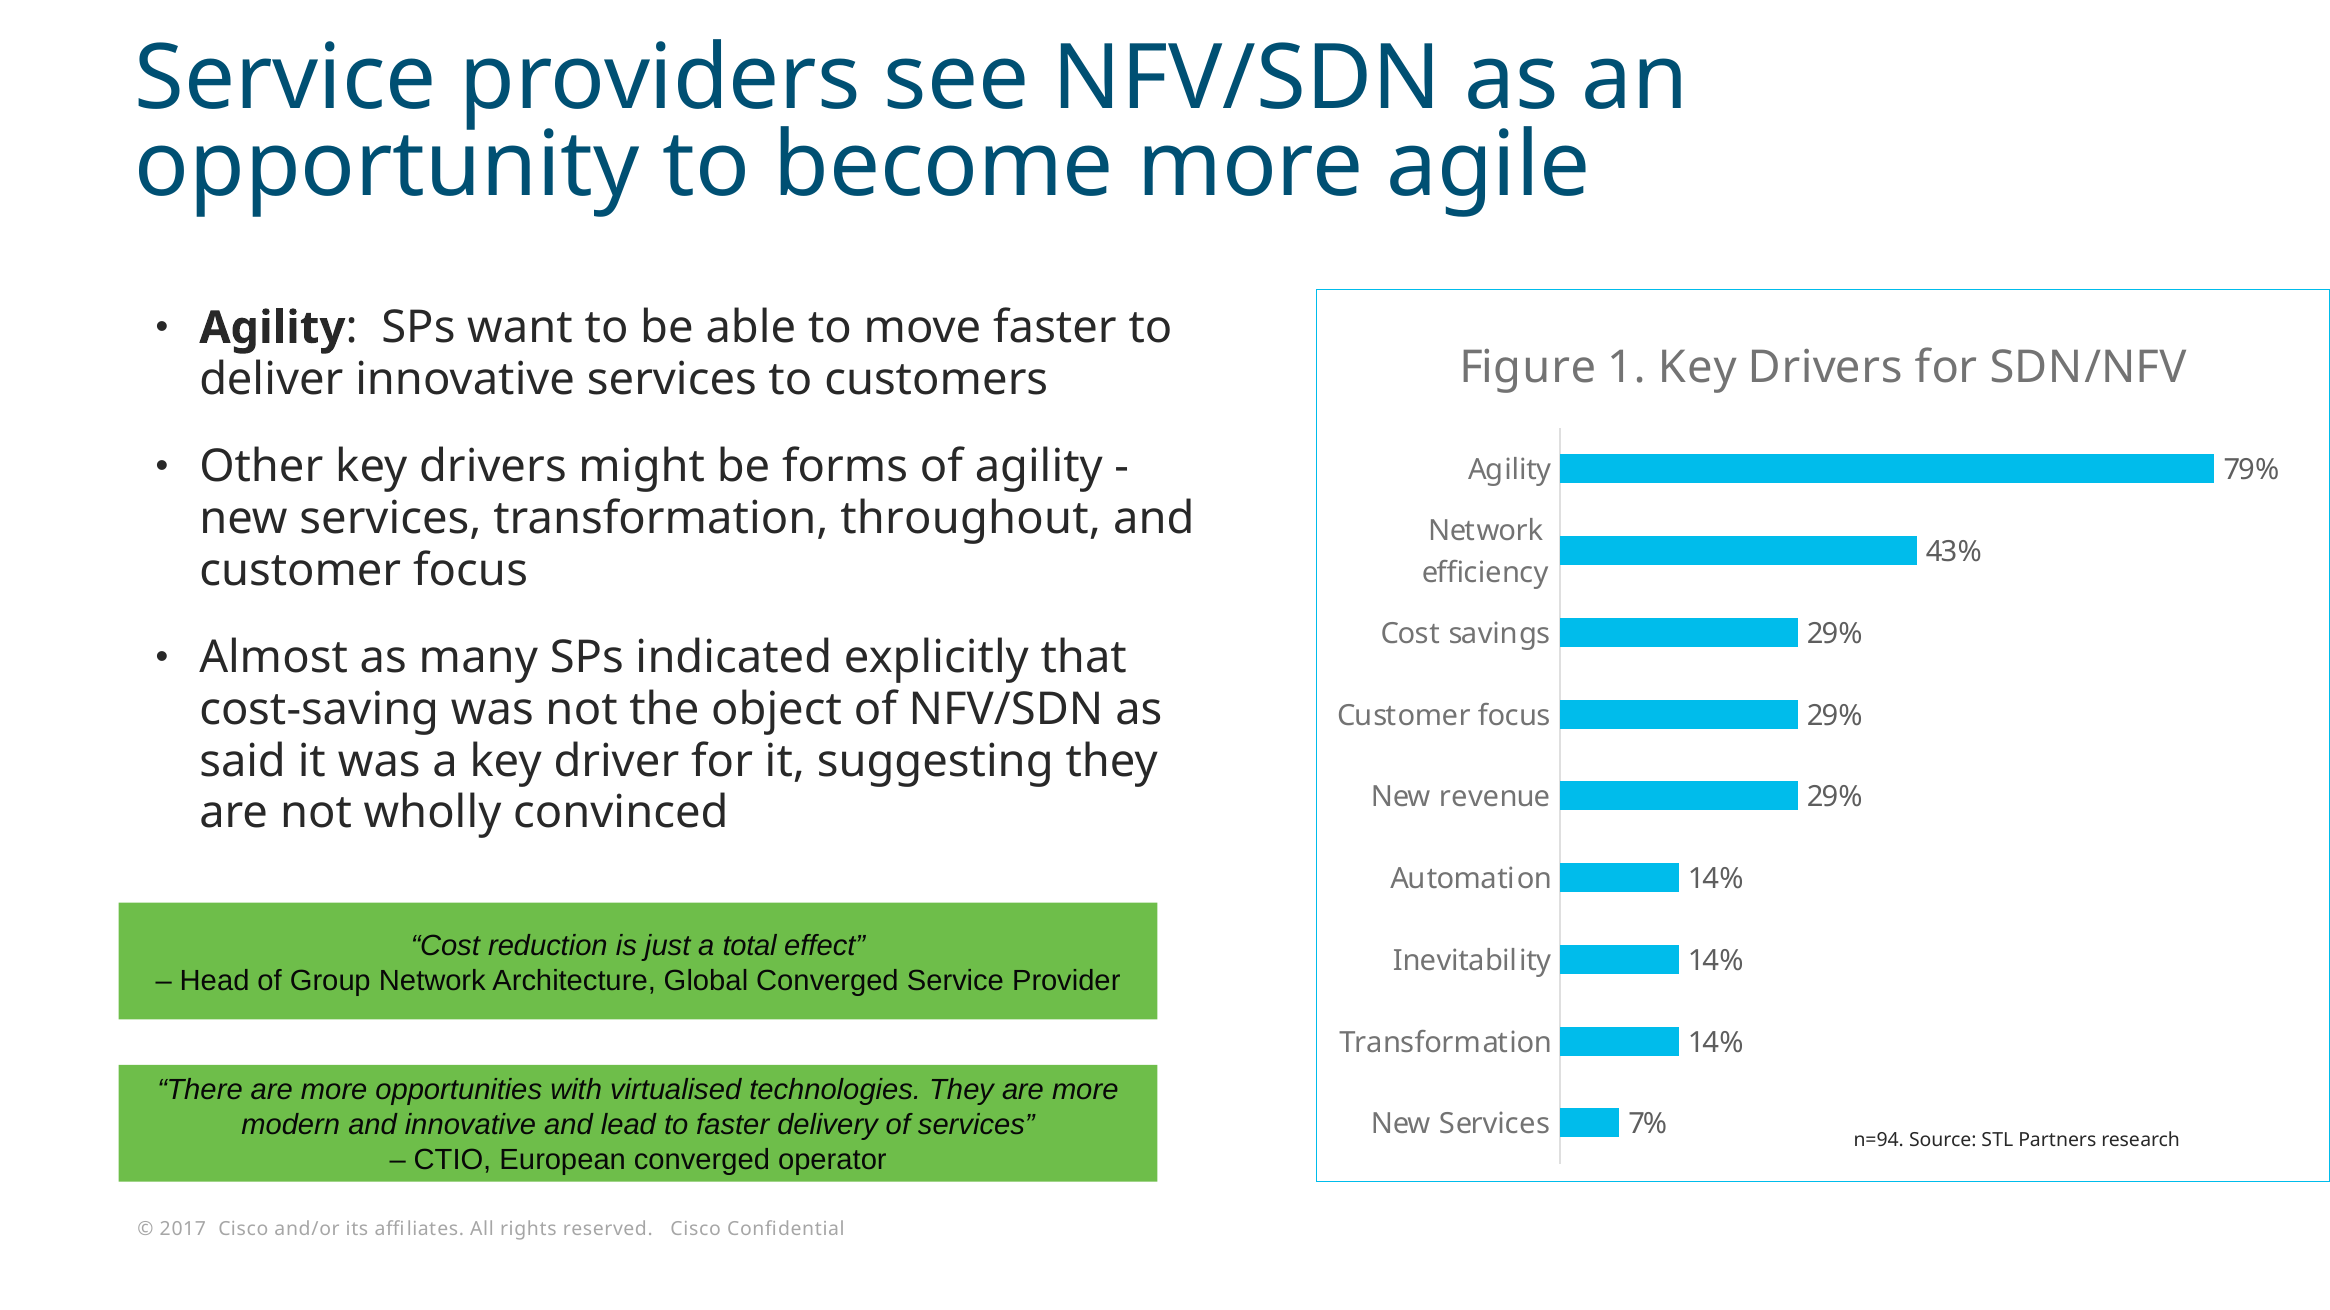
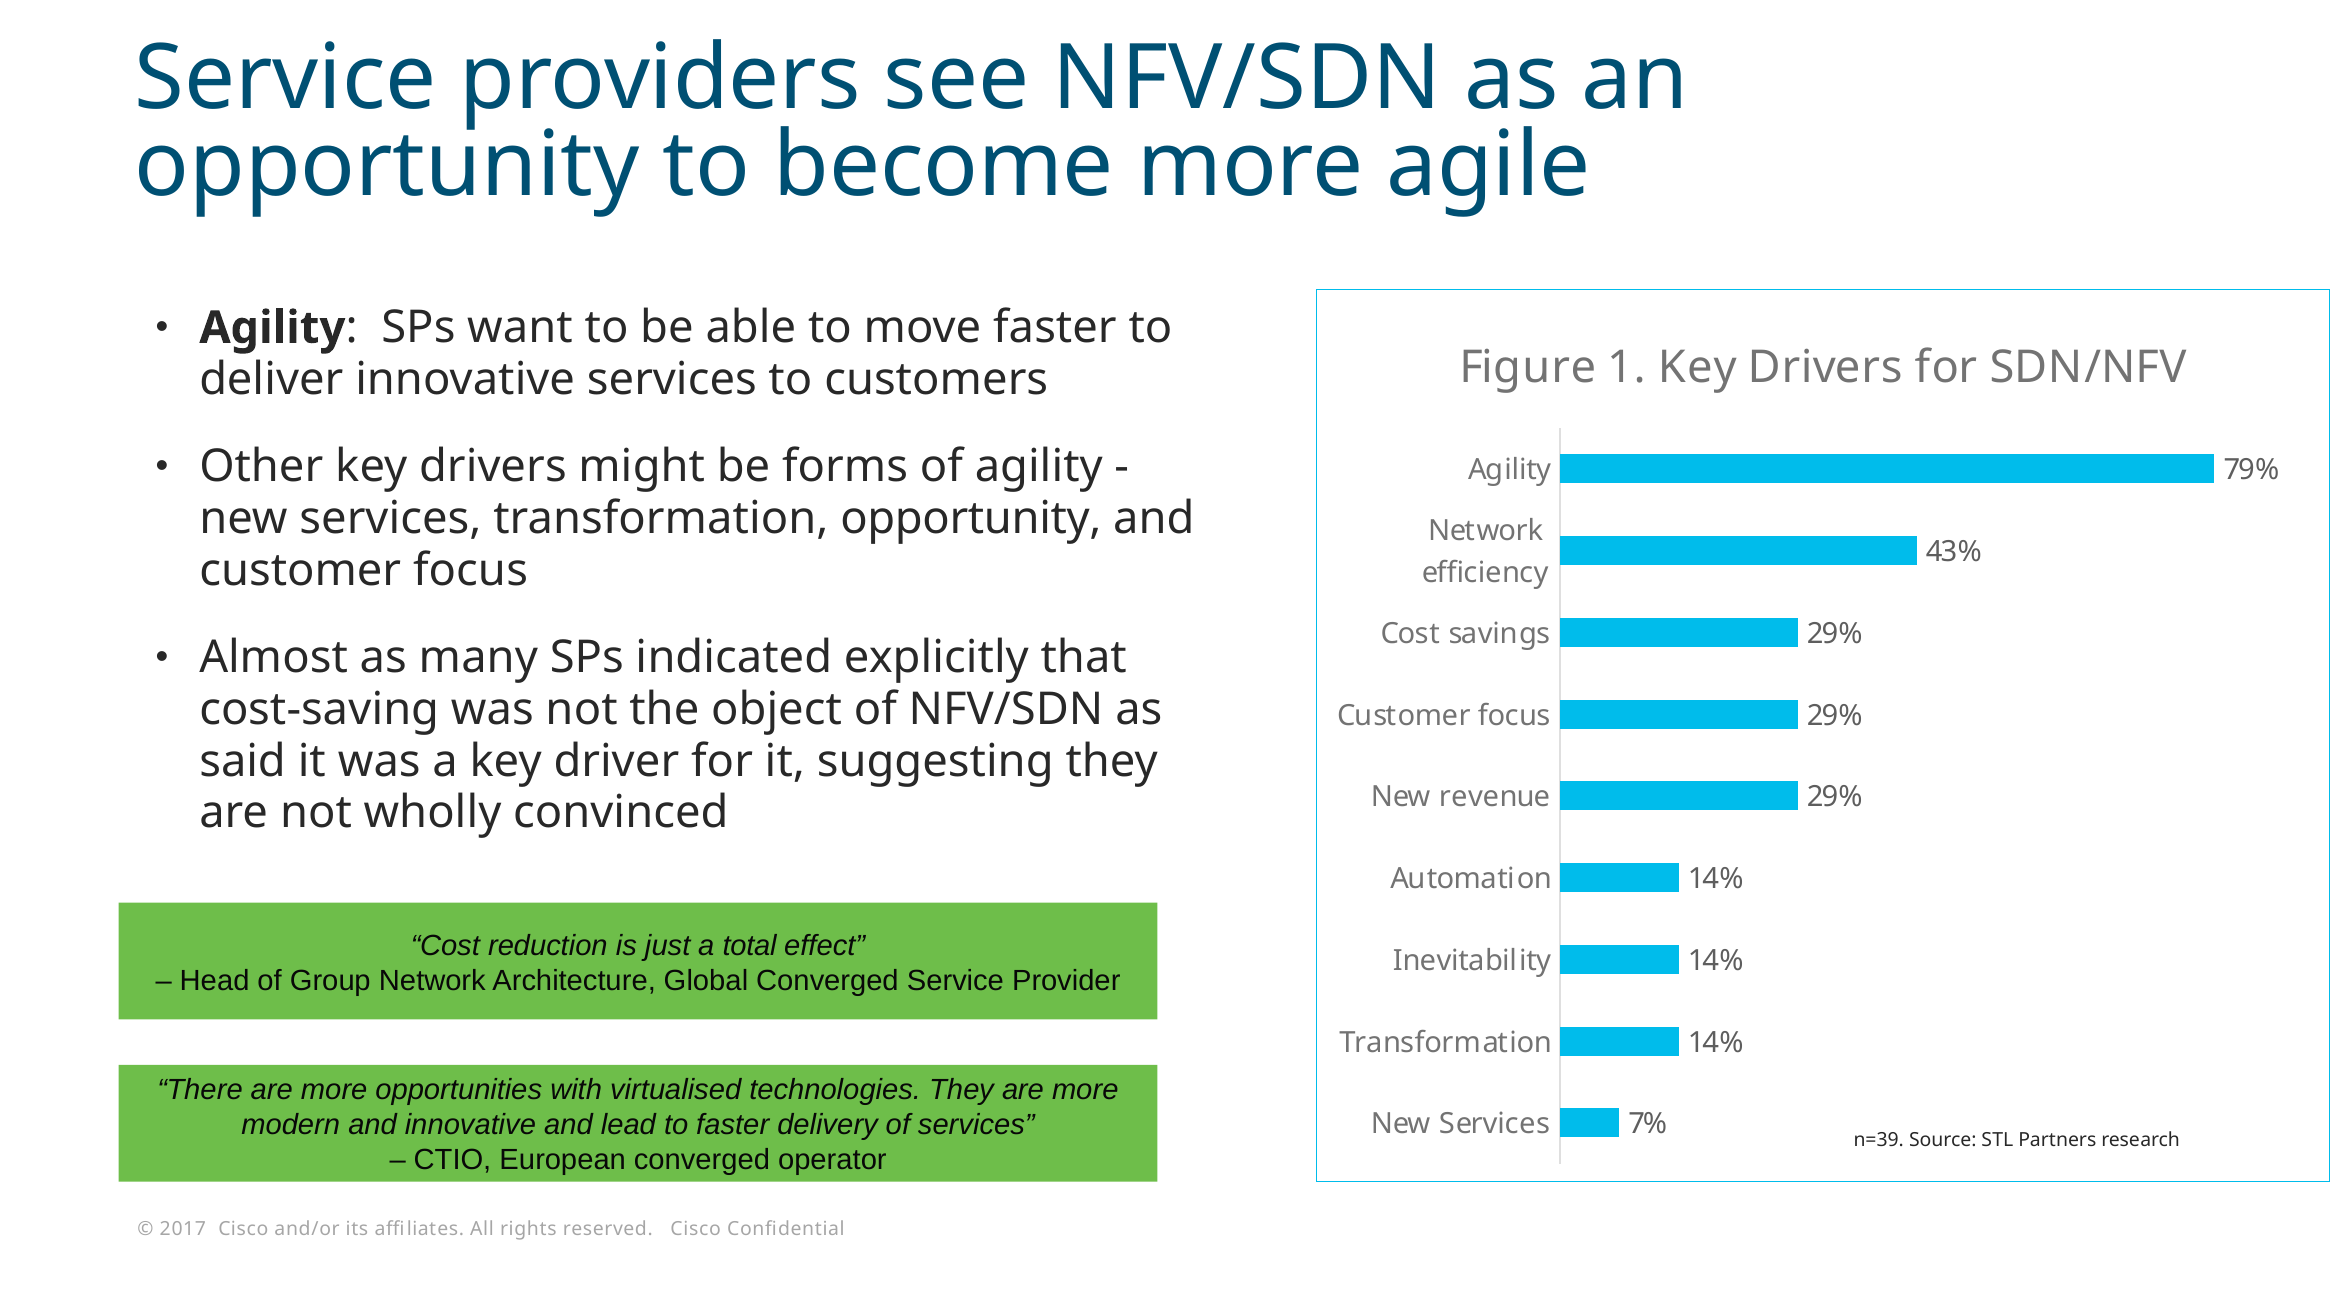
transformation throughout: throughout -> opportunity
n=94: n=94 -> n=39
